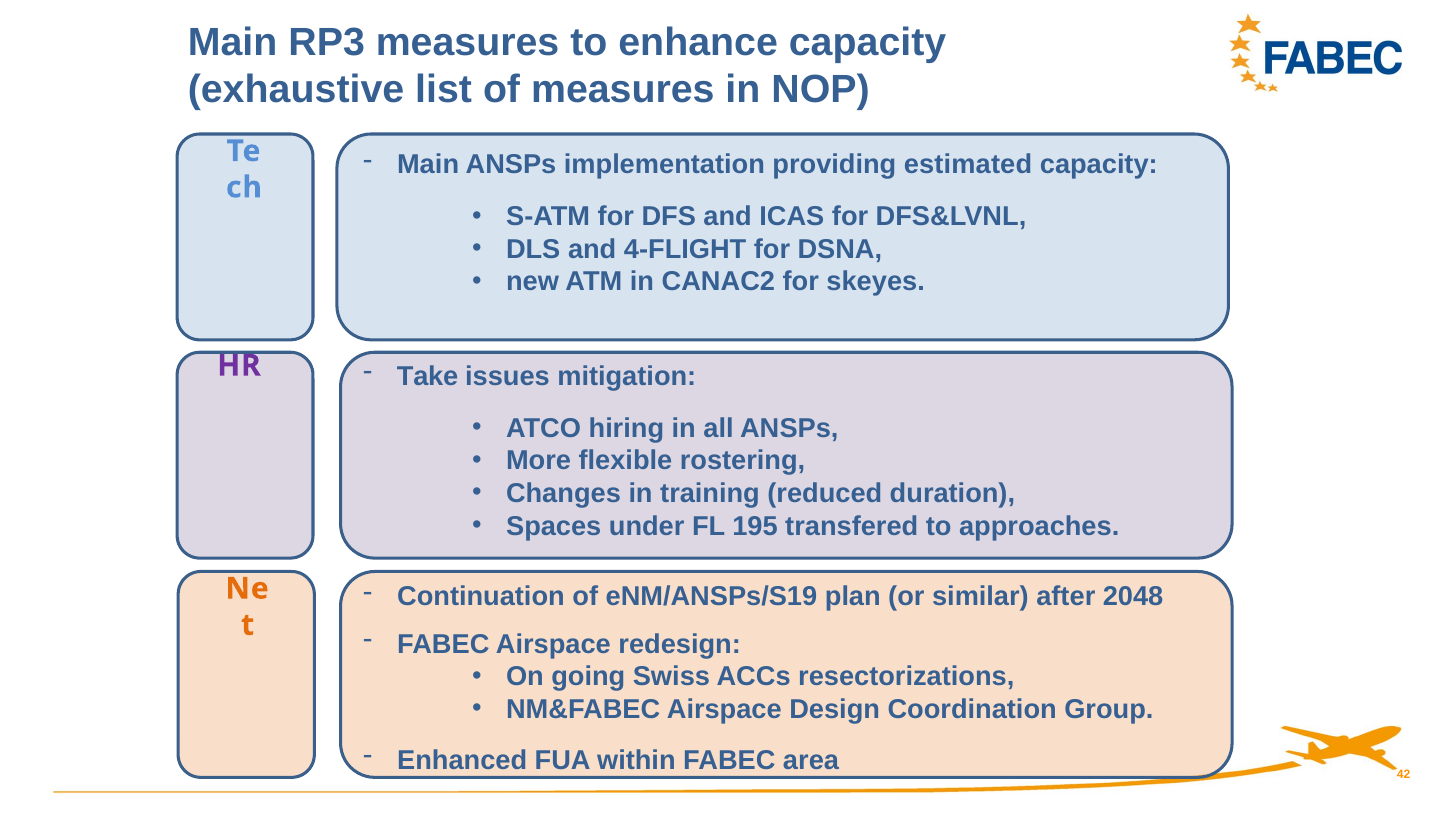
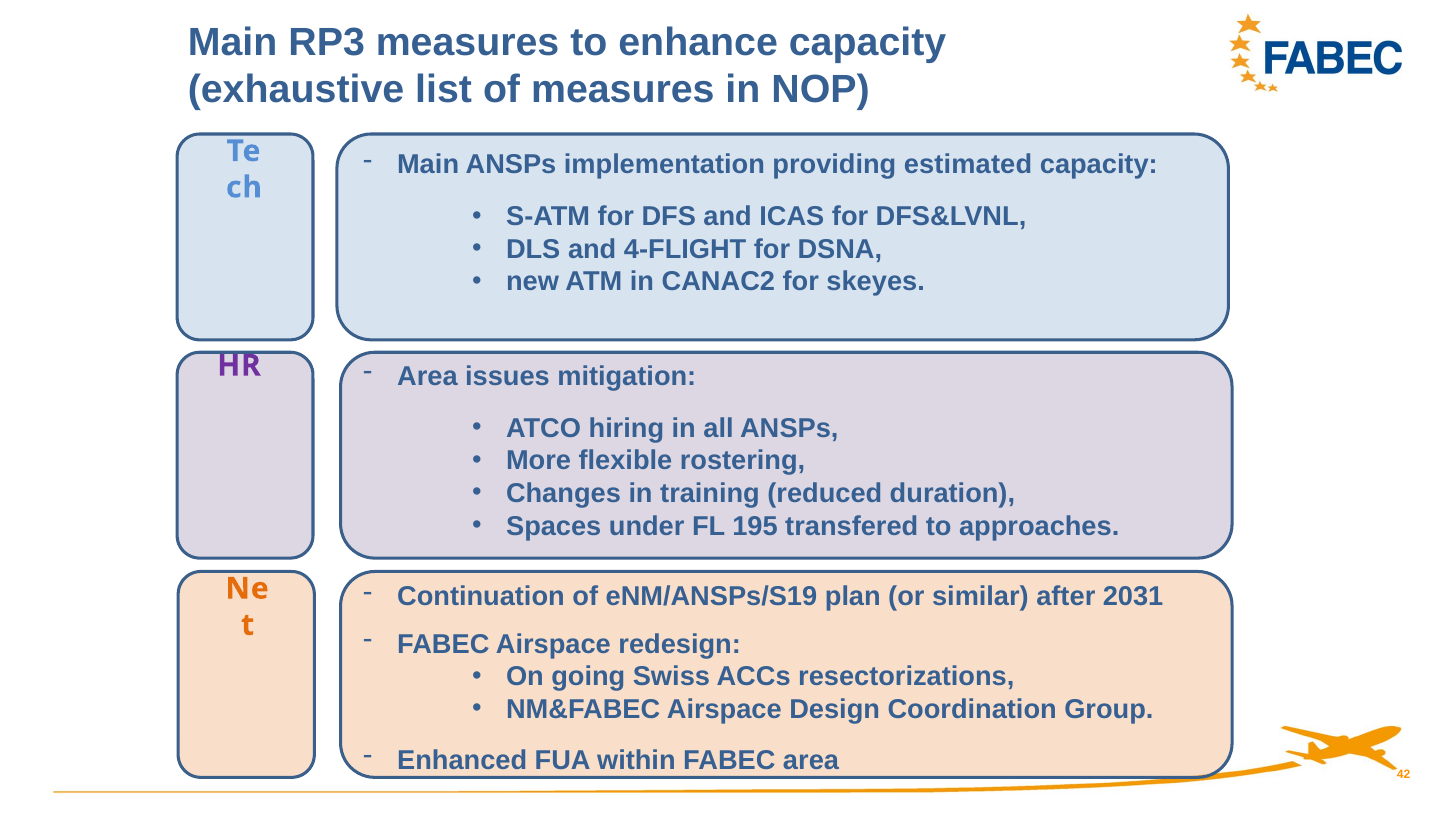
Take at (428, 376): Take -> Area
2048: 2048 -> 2031
